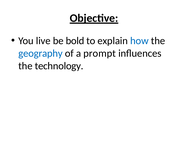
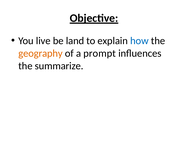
bold: bold -> land
geography colour: blue -> orange
technology: technology -> summarize
